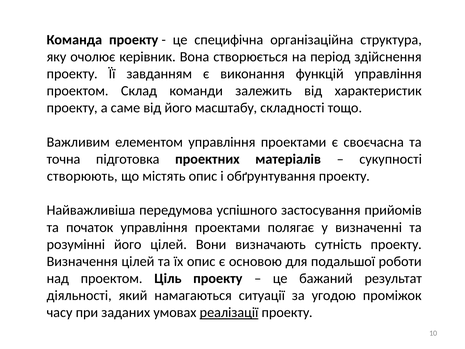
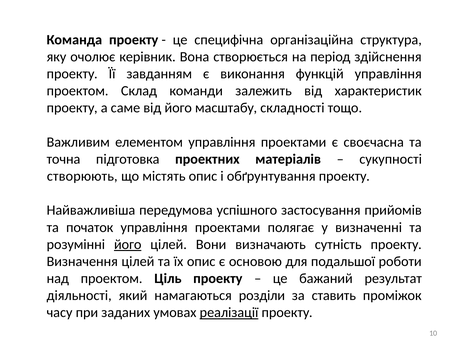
його at (128, 244) underline: none -> present
ситуації: ситуації -> розділи
угодою: угодою -> ставить
